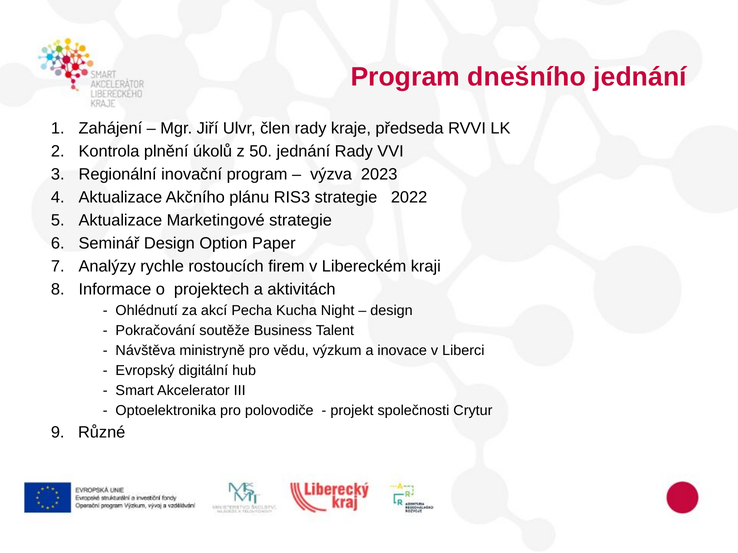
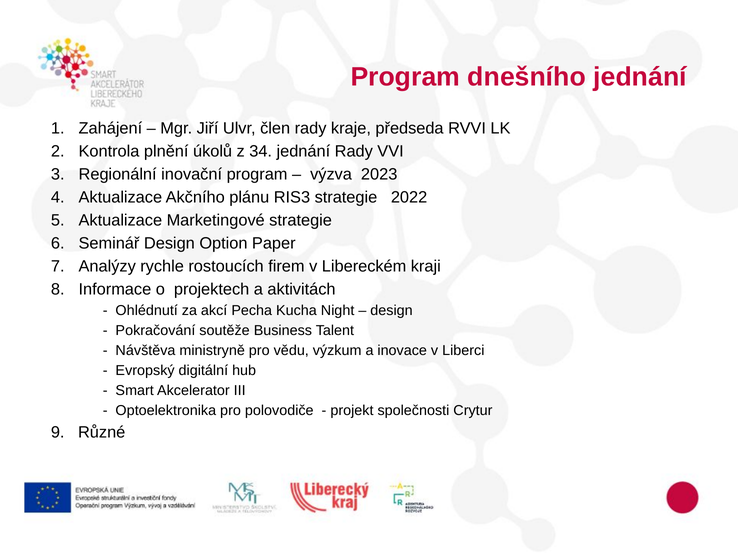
50: 50 -> 34
